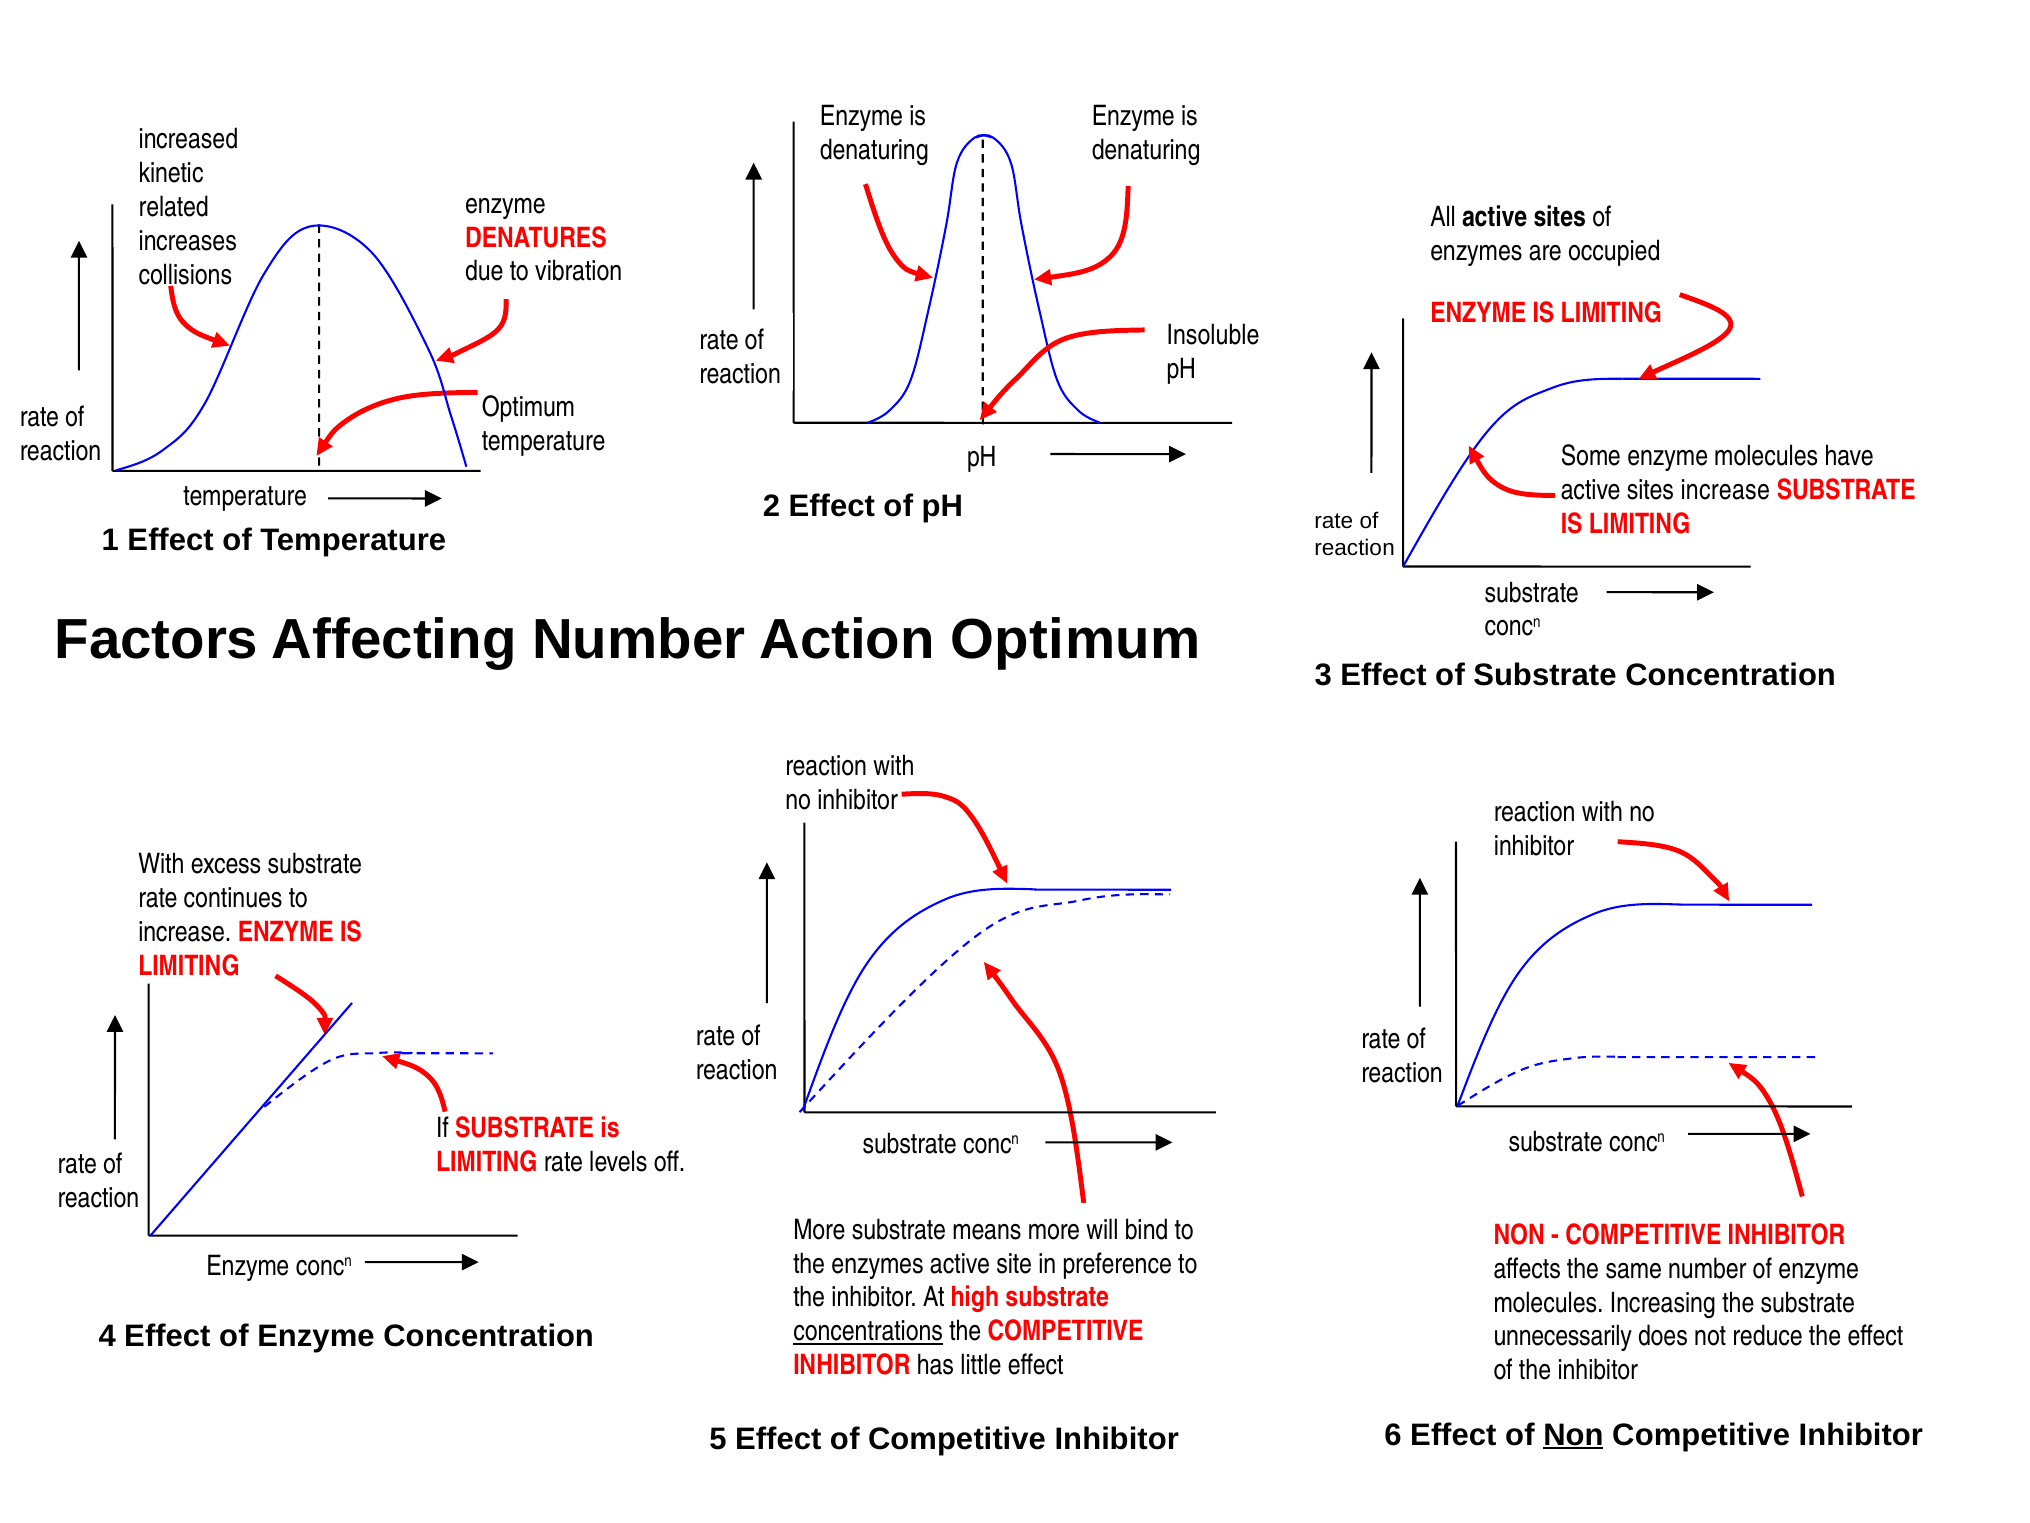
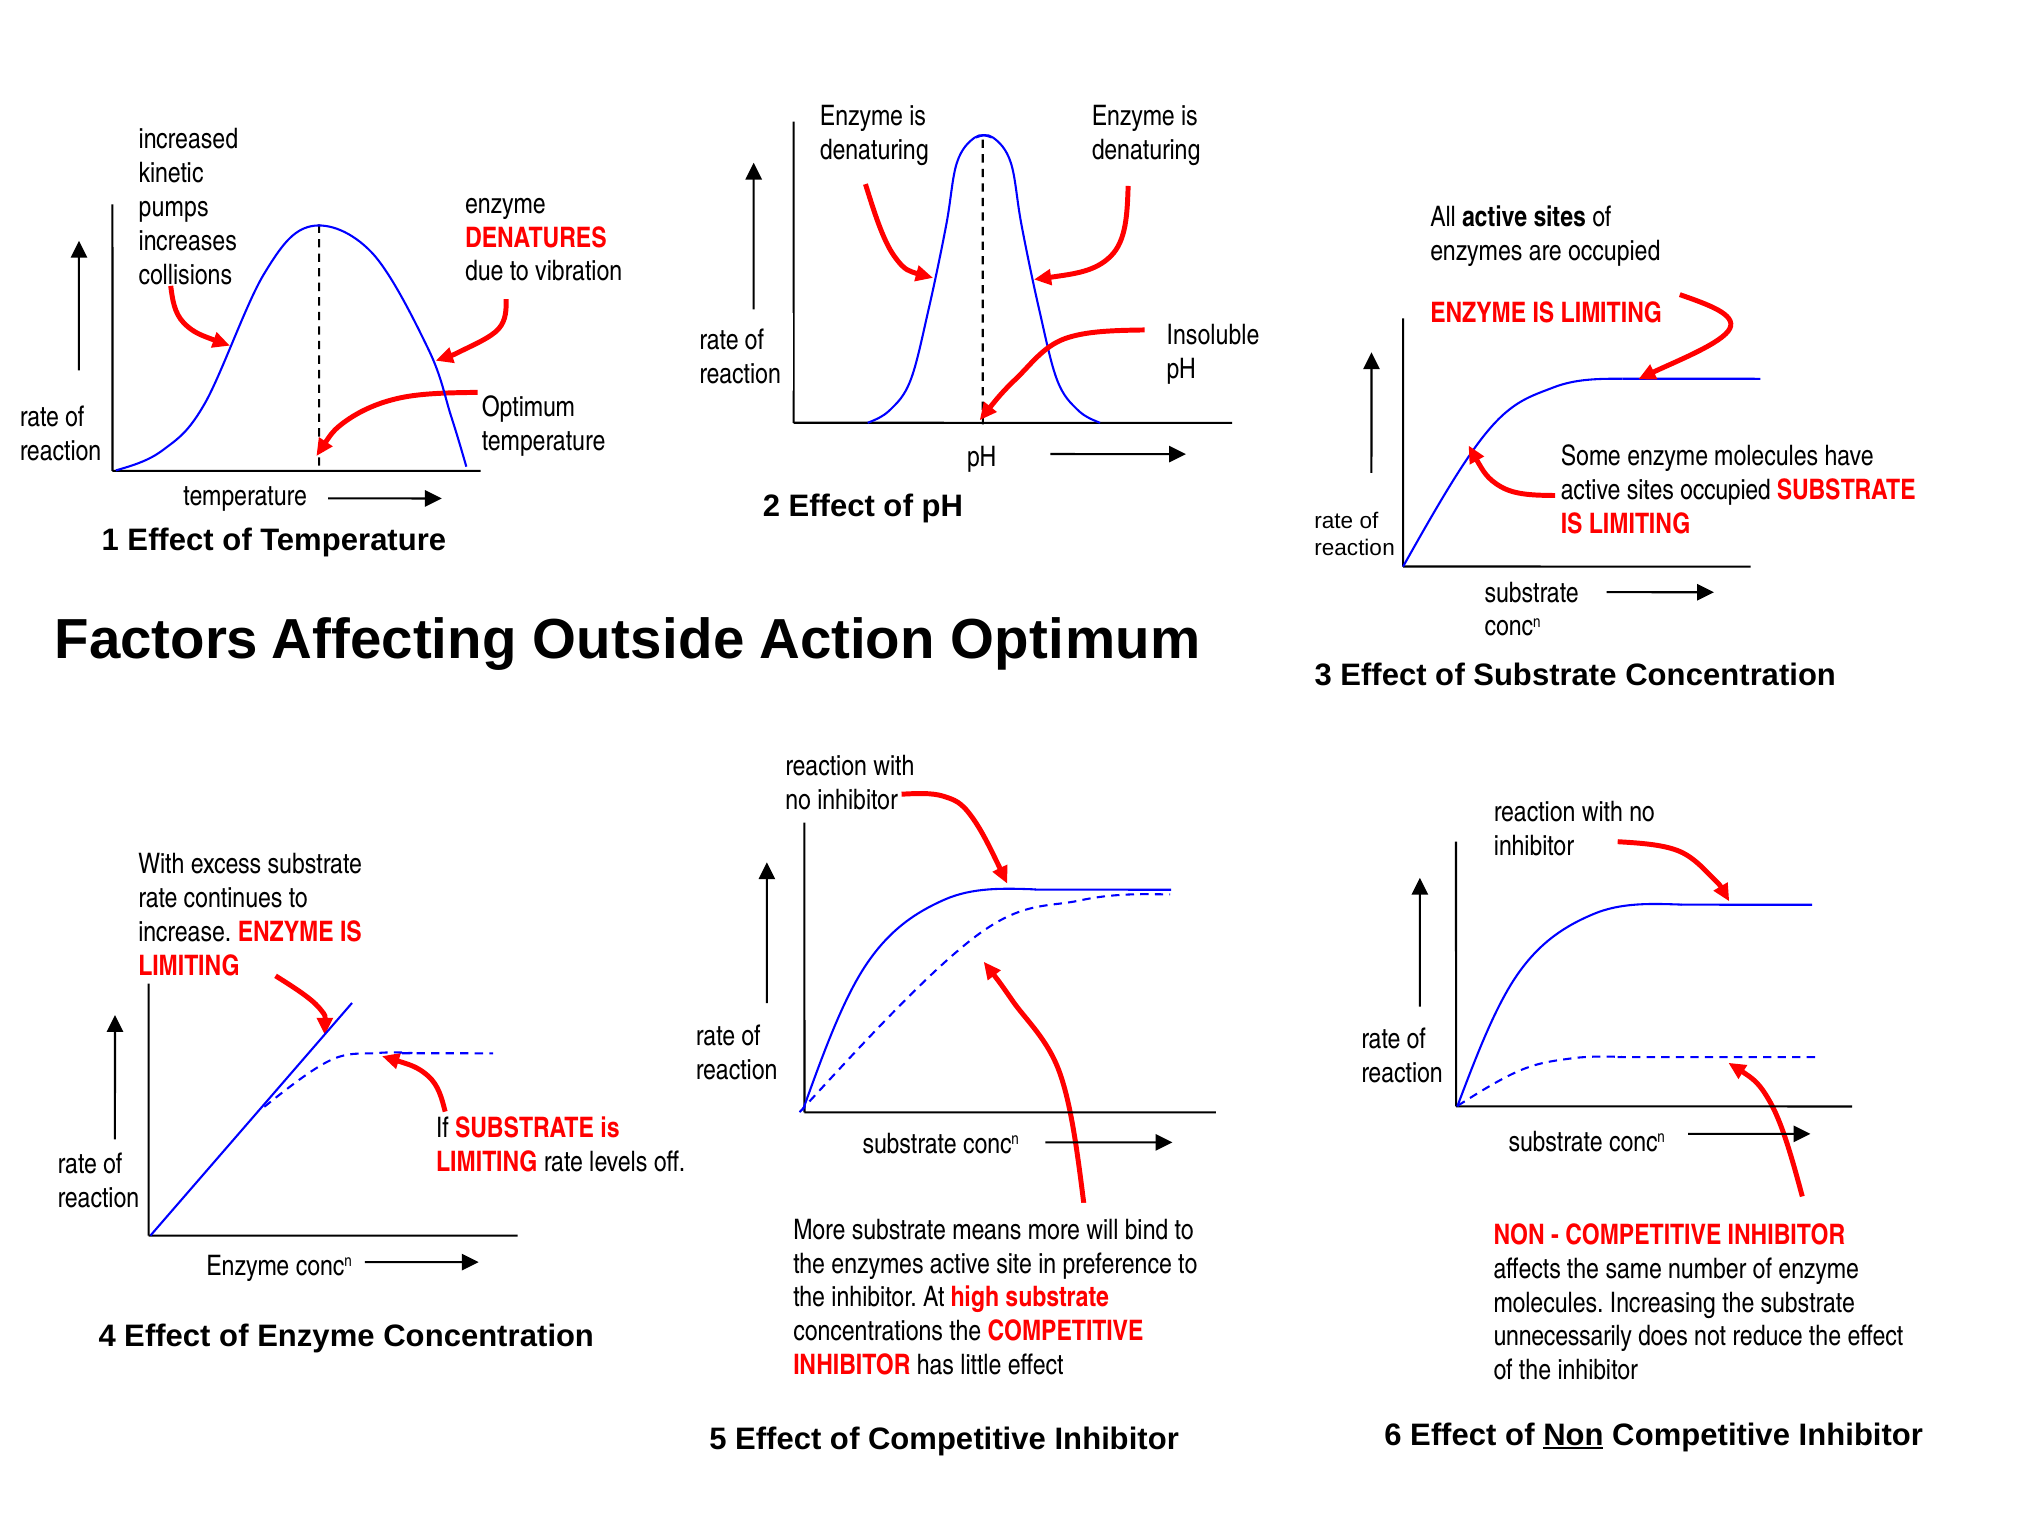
related: related -> pumps
sites increase: increase -> occupied
Affecting Number: Number -> Outside
concentrations underline: present -> none
